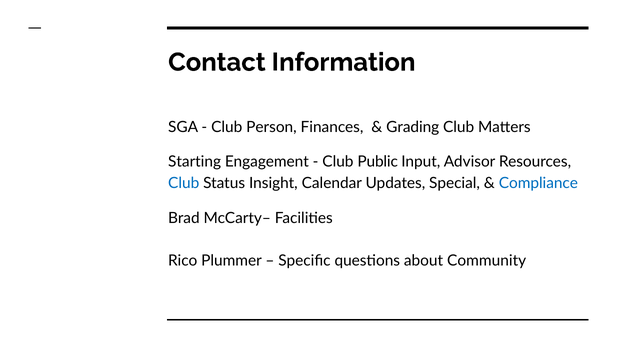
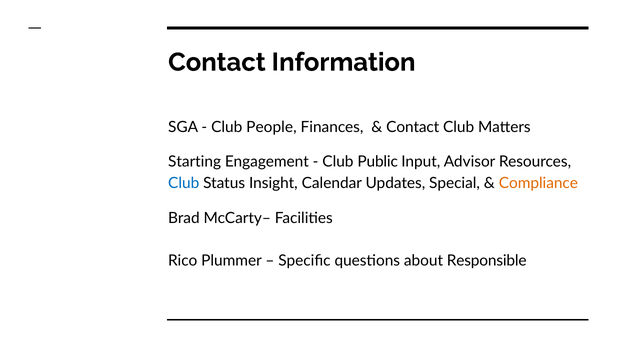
Person: Person -> People
Grading at (413, 127): Grading -> Contact
Compliance colour: blue -> orange
Community: Community -> Responsible
